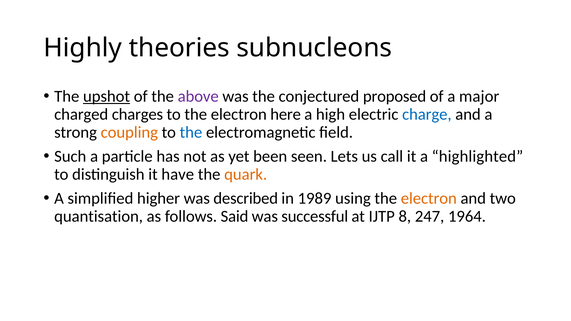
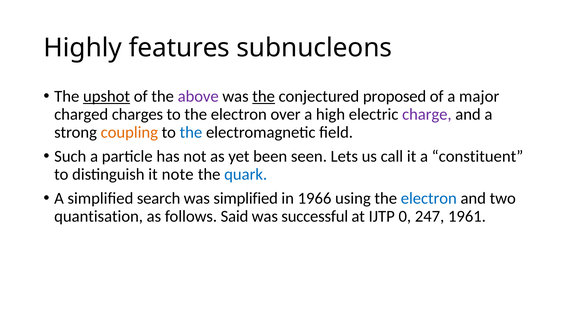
theories: theories -> features
the at (264, 97) underline: none -> present
here: here -> over
charge colour: blue -> purple
highlighted: highlighted -> constituent
have: have -> note
quark colour: orange -> blue
higher: higher -> search
was described: described -> simplified
1989: 1989 -> 1966
electron at (429, 198) colour: orange -> blue
8: 8 -> 0
1964: 1964 -> 1961
